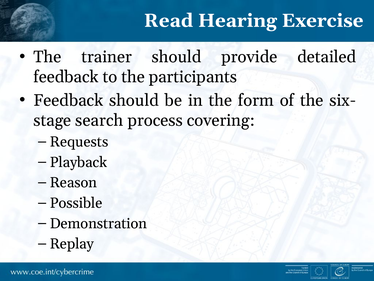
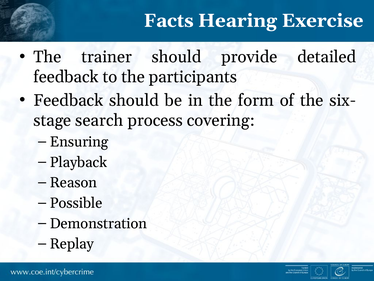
Read: Read -> Facts
Requests: Requests -> Ensuring
